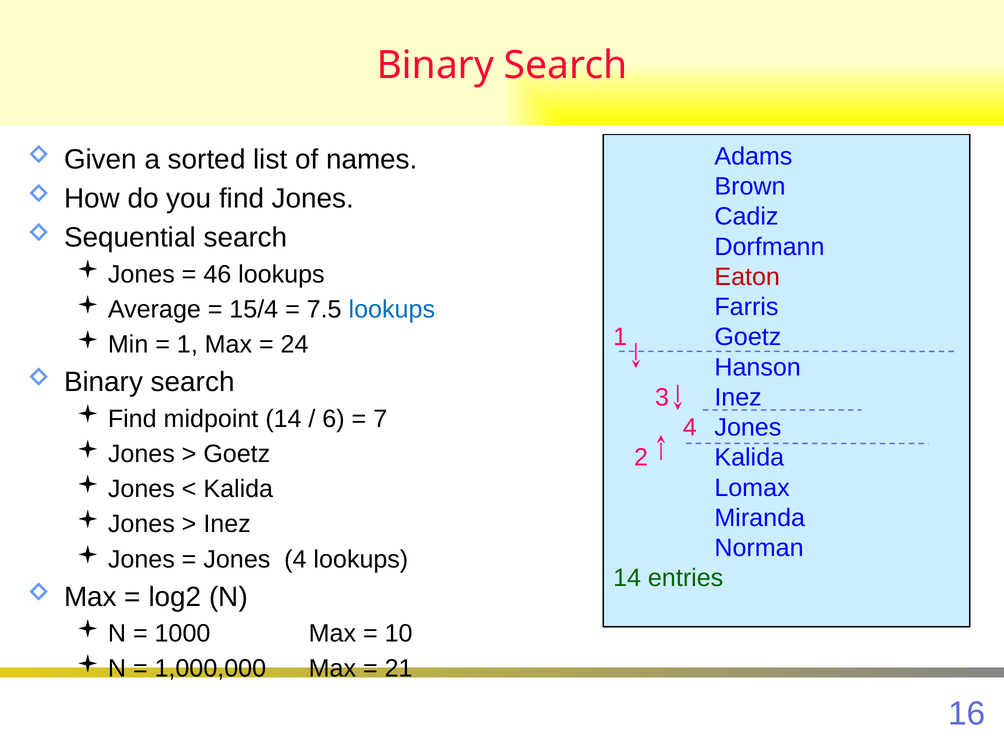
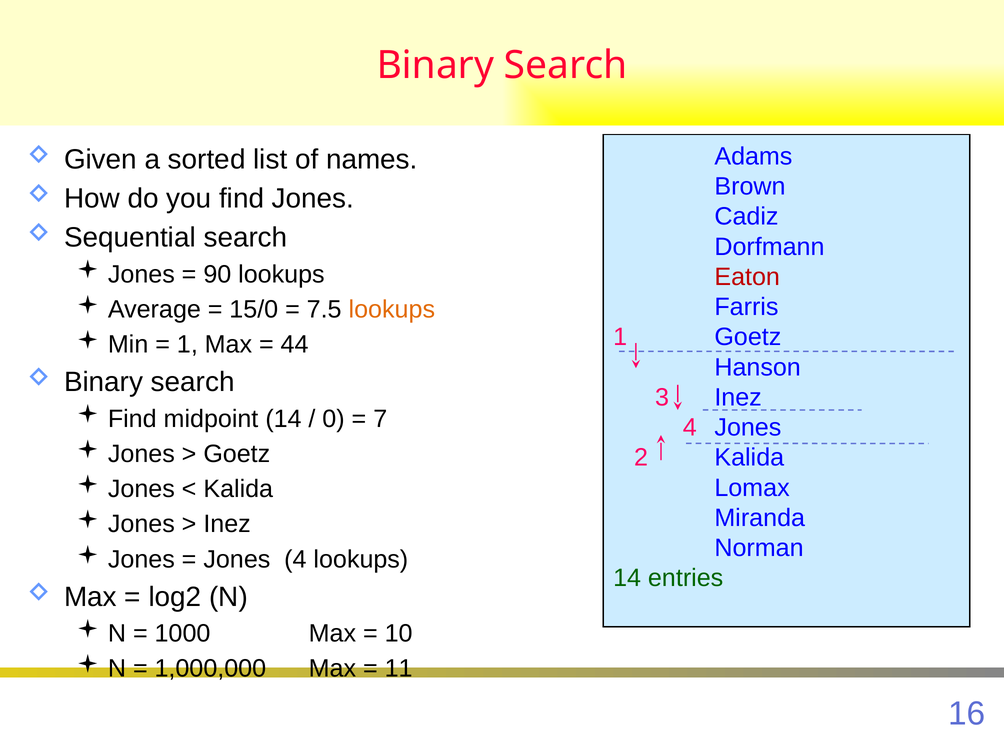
46: 46 -> 90
15/4: 15/4 -> 15/0
lookups at (392, 309) colour: blue -> orange
24: 24 -> 44
6: 6 -> 0
21: 21 -> 11
